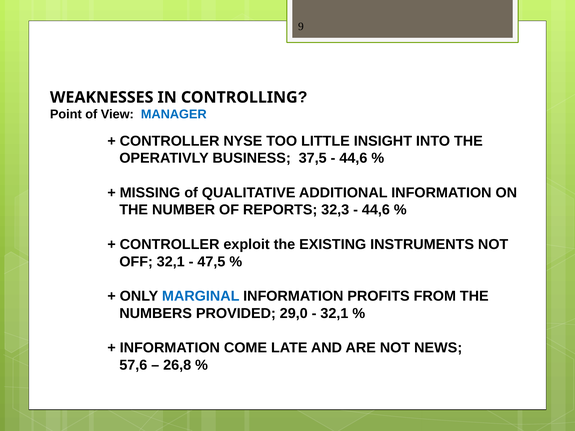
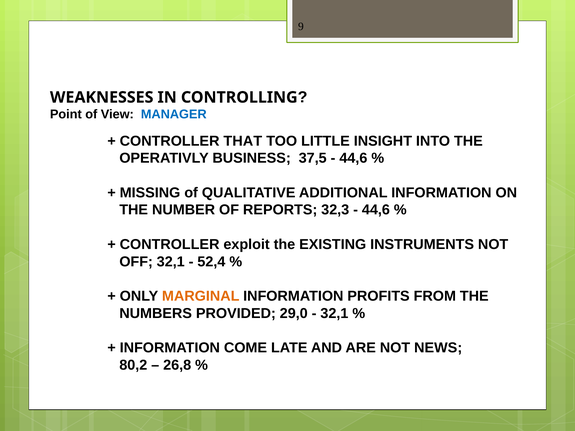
NYSE: NYSE -> THAT
47,5: 47,5 -> 52,4
MARGINAL colour: blue -> orange
57,6: 57,6 -> 80,2
